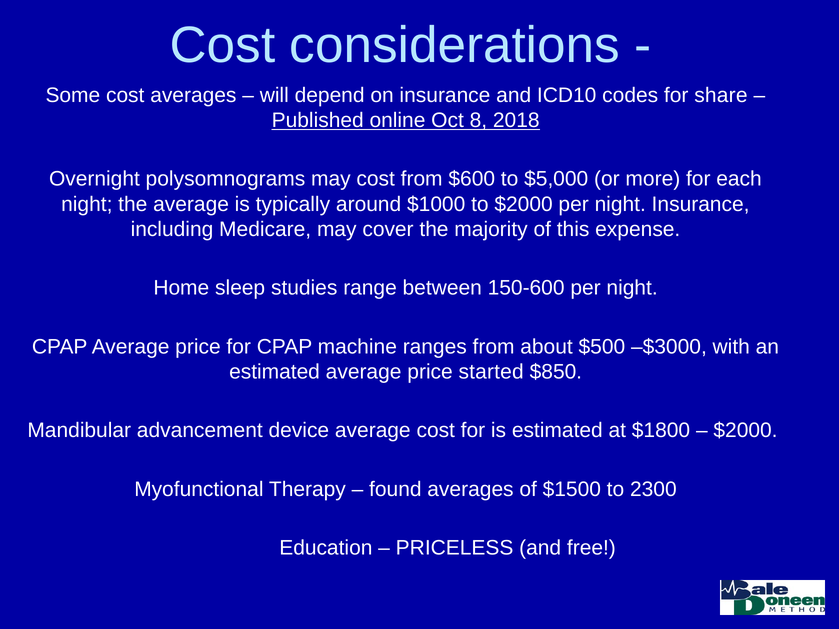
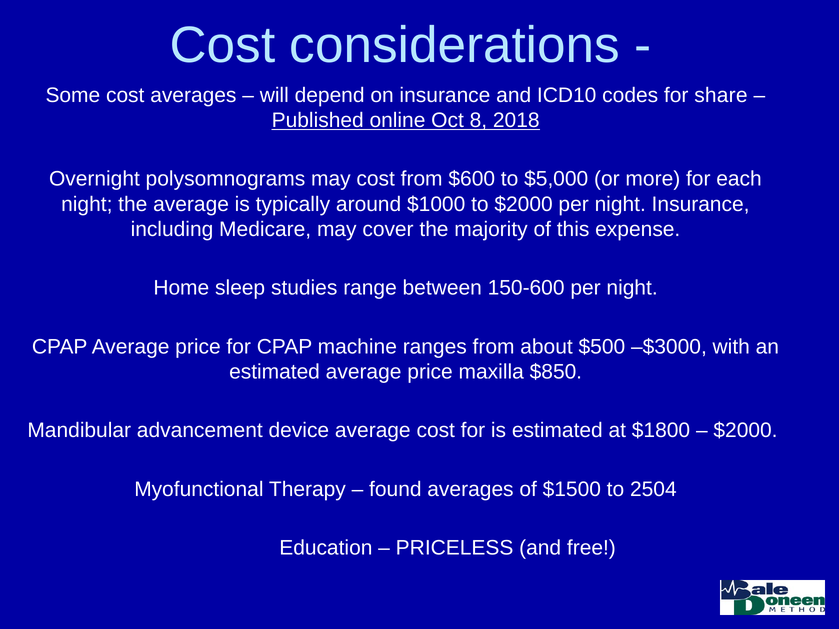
started: started -> maxilla
2300: 2300 -> 2504
